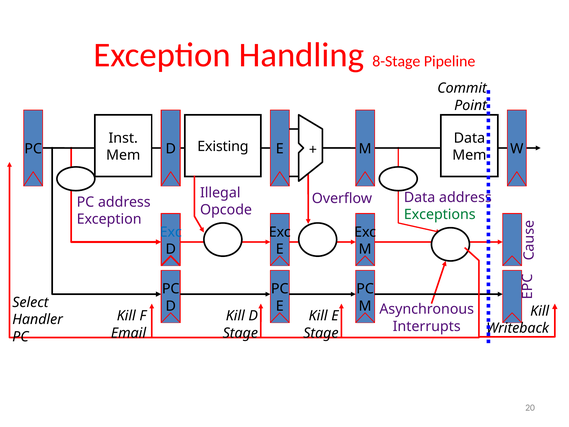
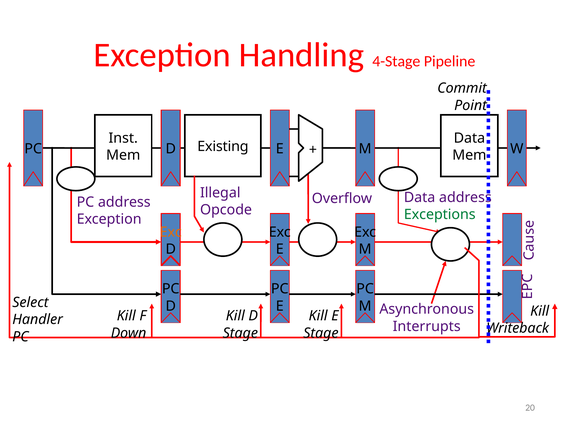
8-Stage: 8-Stage -> 4-Stage
Exc at (171, 232) colour: blue -> orange
Email: Email -> Down
